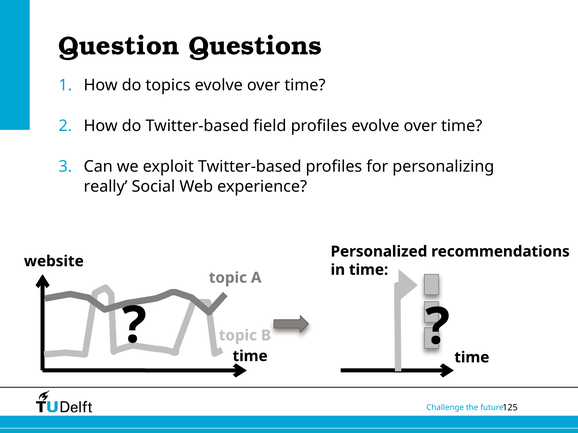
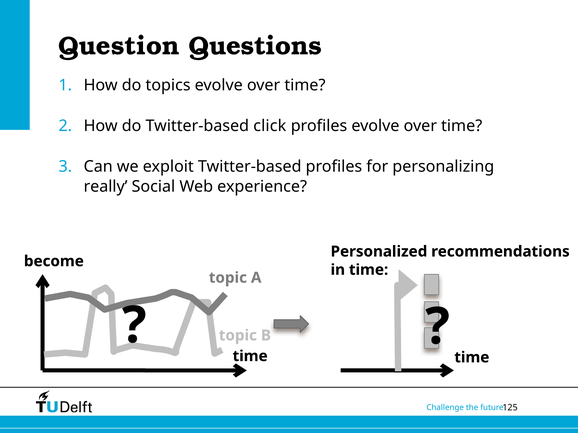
field: field -> click
website: website -> become
